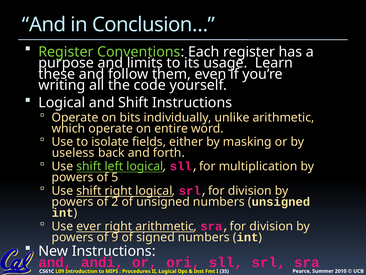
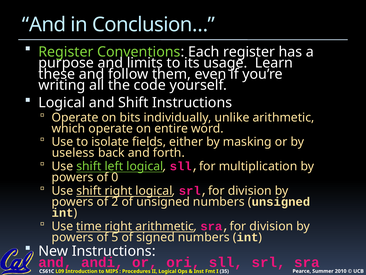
5: 5 -> 0
ever: ever -> time
9: 9 -> 5
